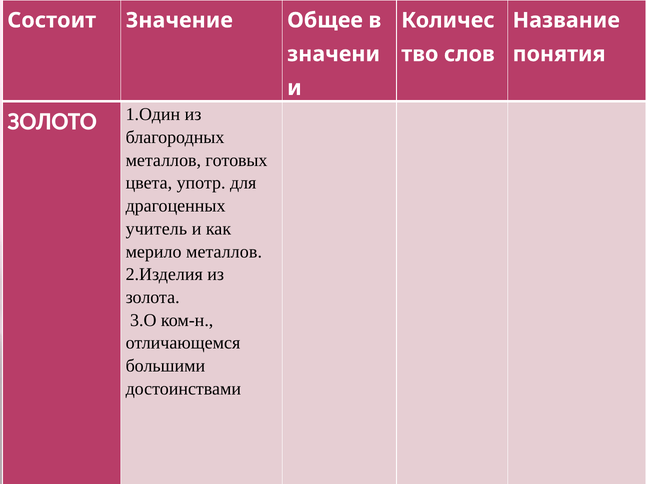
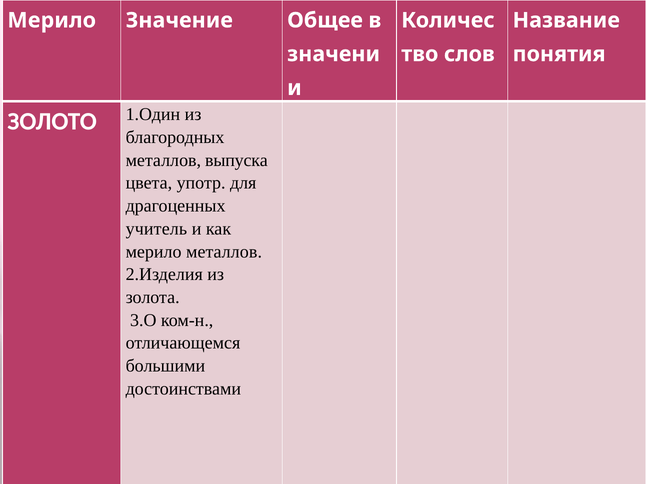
Состоит at (52, 20): Состоит -> Мерило
готовых: готовых -> выпycкa
